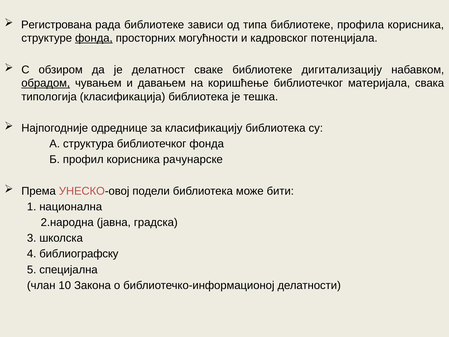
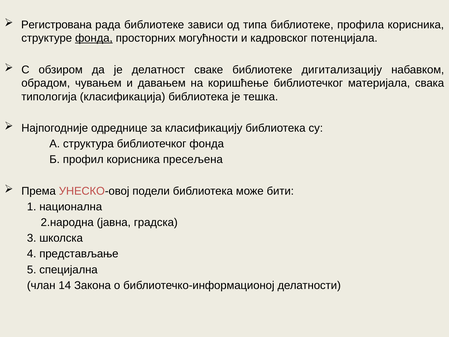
обрадом underline: present -> none
рачунарске: рачунарске -> пресељена
библиографску: библиографску -> представљање
10: 10 -> 14
